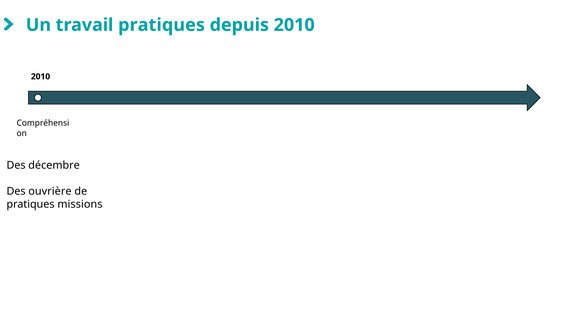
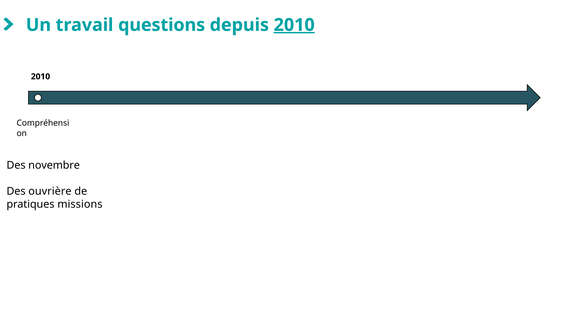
travail pratiques: pratiques -> questions
2010 at (294, 25) underline: none -> present
décembre: décembre -> novembre
